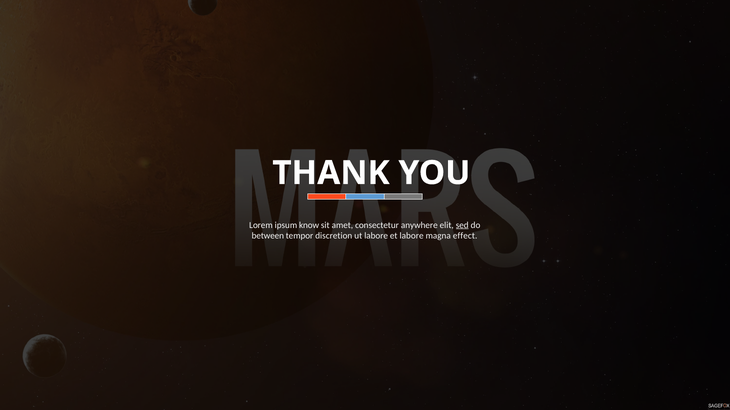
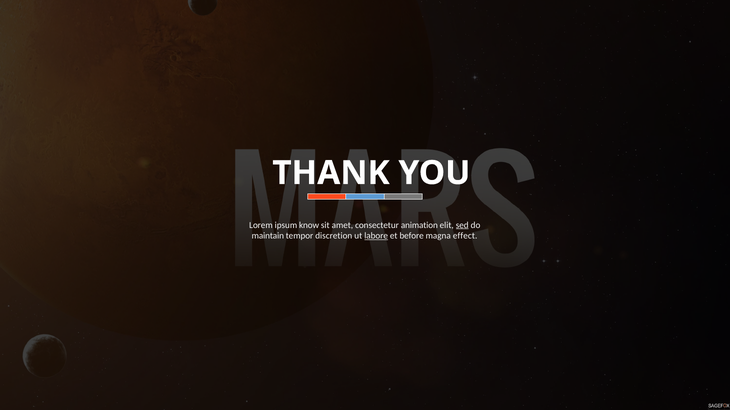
anywhere: anywhere -> animation
between: between -> maintain
labore at (376, 236) underline: none -> present
et labore: labore -> before
